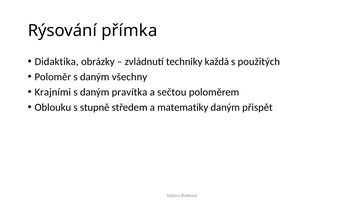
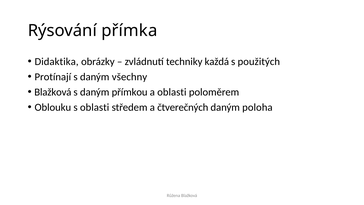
Poloměr: Poloměr -> Protínají
Krajními at (53, 92): Krajními -> Blažková
pravítka: pravítka -> přímkou
a sečtou: sečtou -> oblasti
s stupně: stupně -> oblasti
matematiky: matematiky -> čtverečných
přispět: přispět -> poloha
